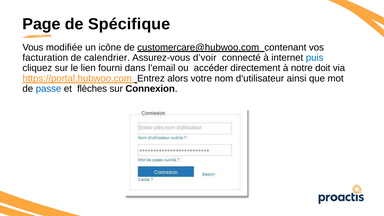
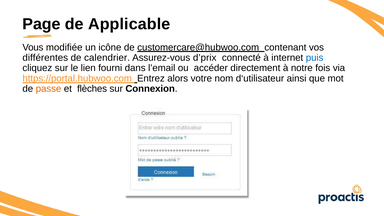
Spécifique: Spécifique -> Applicable
facturation: facturation -> différentes
d’voir: d’voir -> d’prix
doit: doit -> fois
passe colour: blue -> orange
